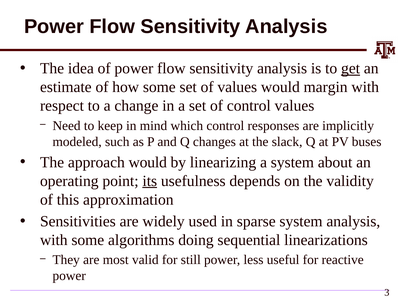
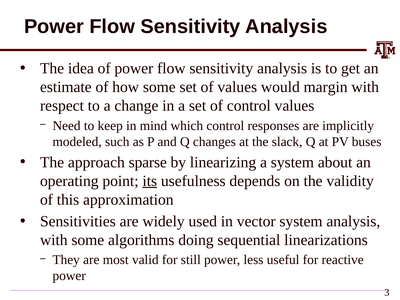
get underline: present -> none
approach would: would -> sparse
sparse: sparse -> vector
